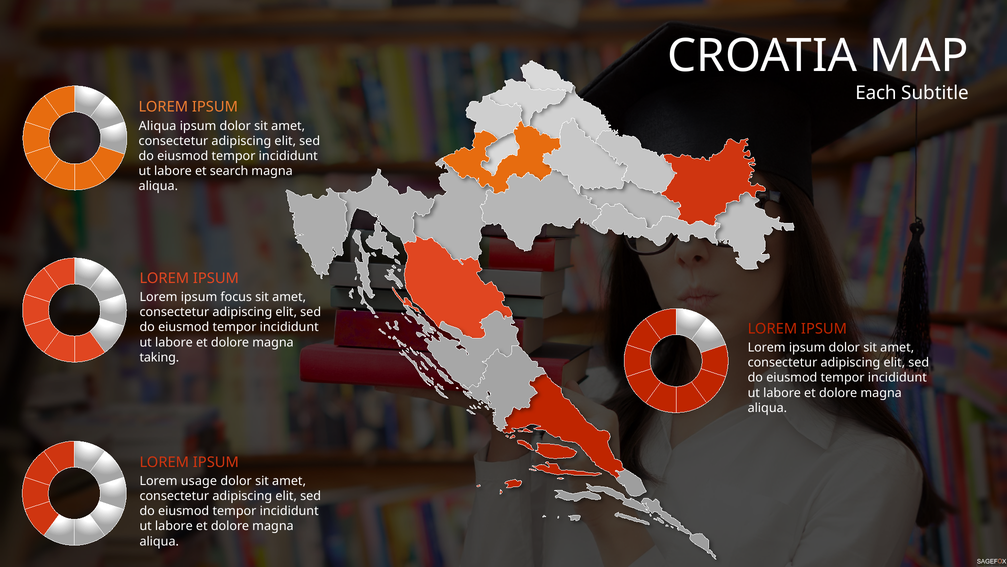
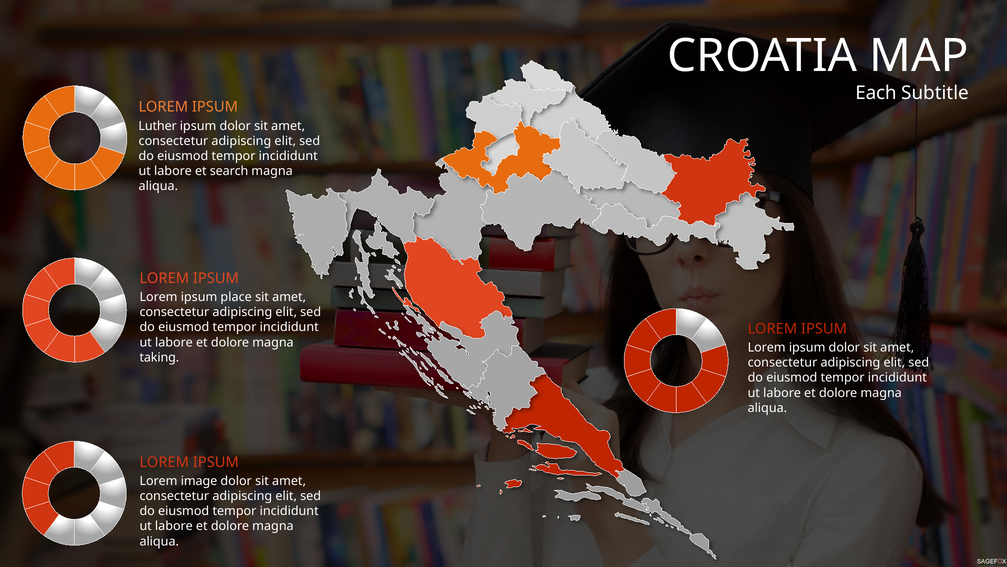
Aliqua at (157, 126): Aliqua -> Luther
focus: focus -> place
usage: usage -> image
